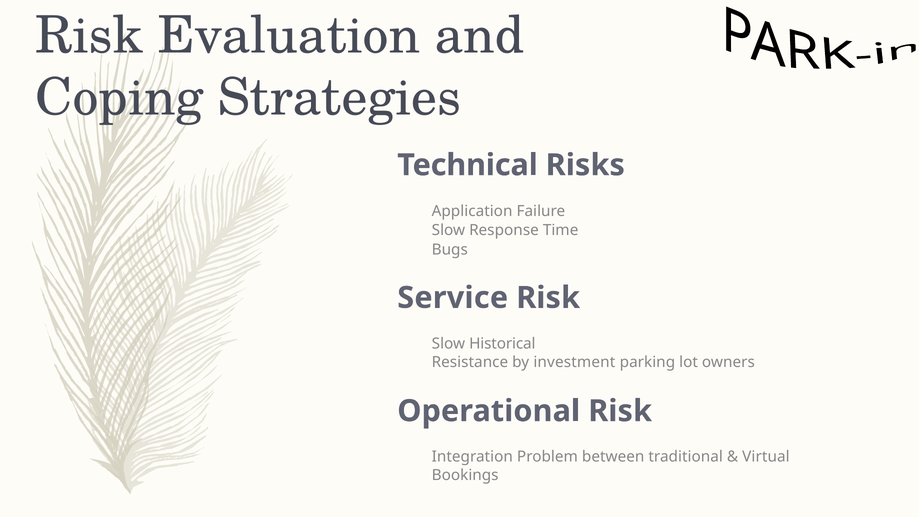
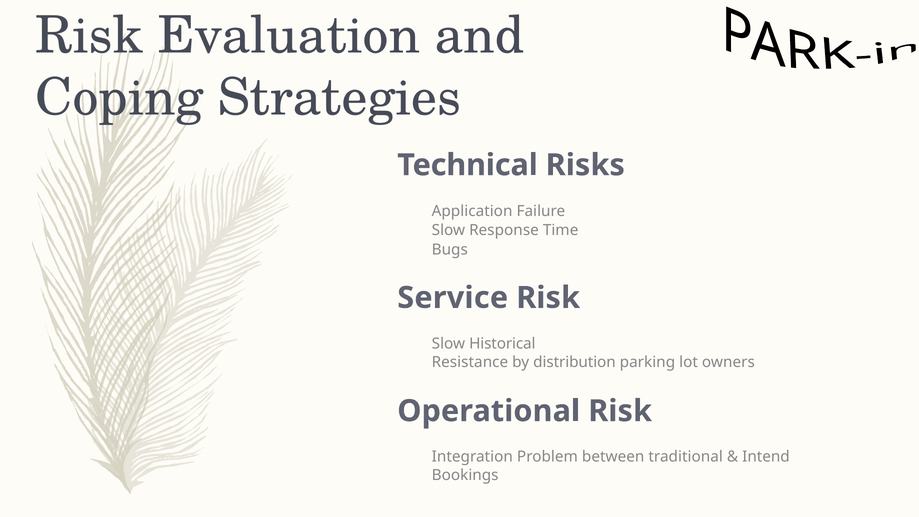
investment: investment -> distribution
Virtual: Virtual -> Intend
